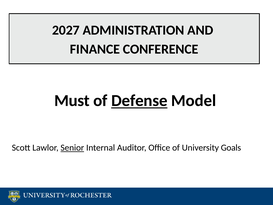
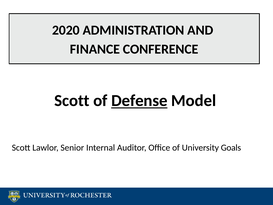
2027: 2027 -> 2020
Must at (72, 101): Must -> Scott
Senior underline: present -> none
